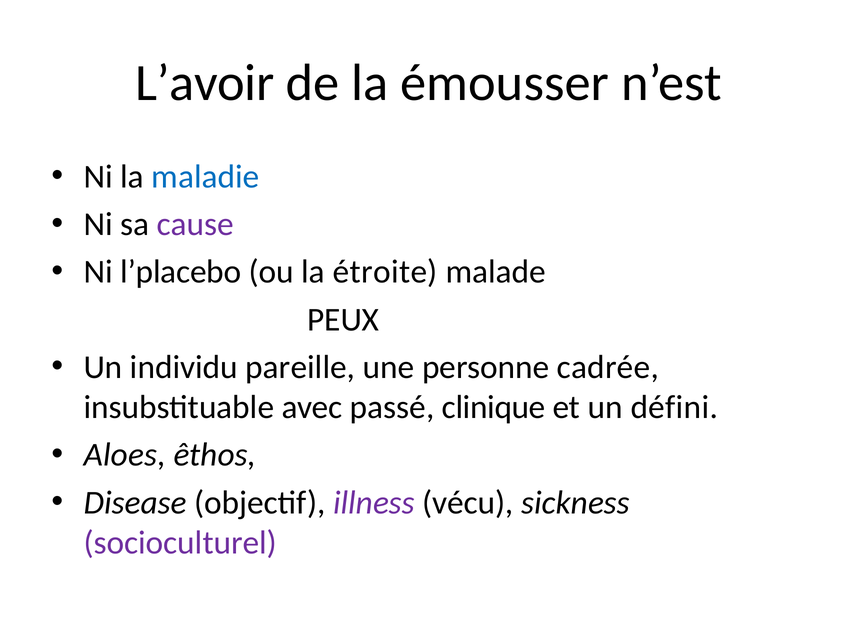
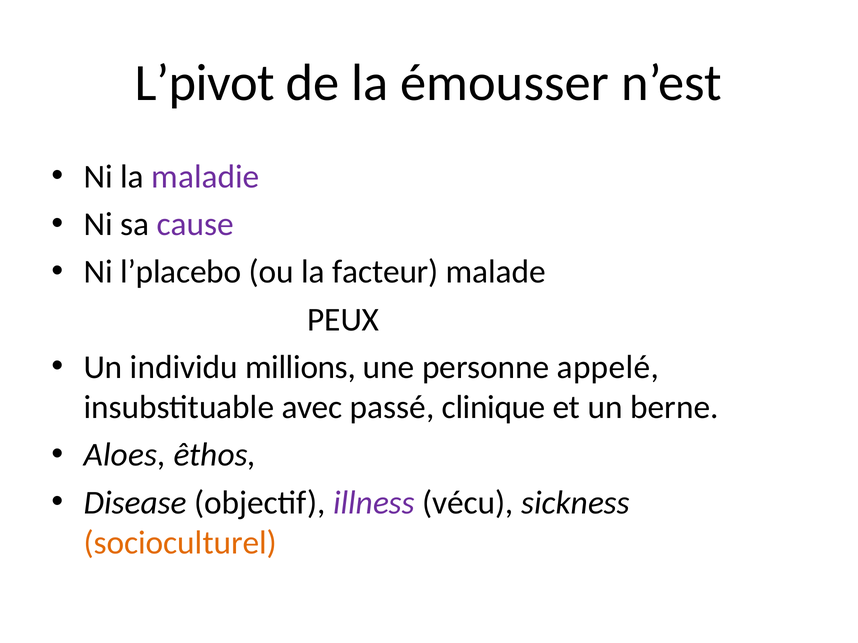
L’avoir: L’avoir -> L’pivot
maladie colour: blue -> purple
étroite: étroite -> facteur
pareille: pareille -> millions
cadrée: cadrée -> appelé
défini: défini -> berne
socioculturel colour: purple -> orange
